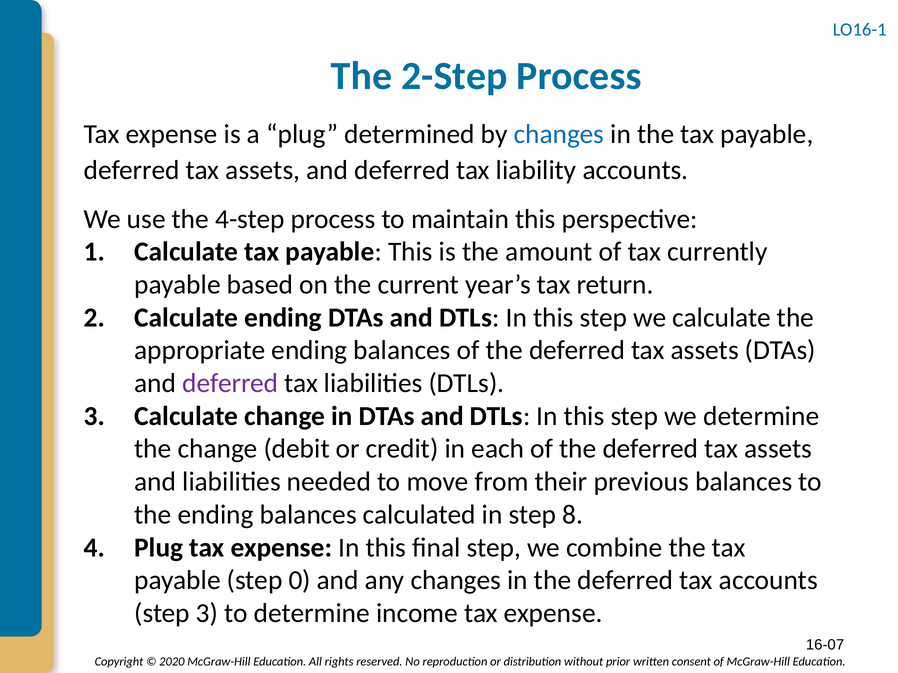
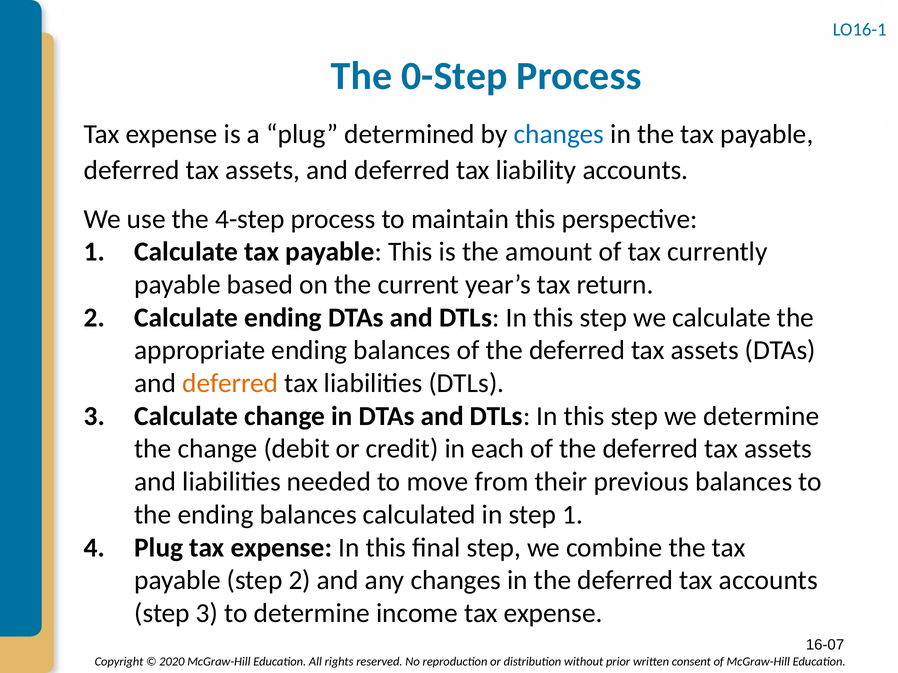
2-Step: 2-Step -> 0-Step
deferred at (230, 384) colour: purple -> orange
step 8: 8 -> 1
step 0: 0 -> 2
